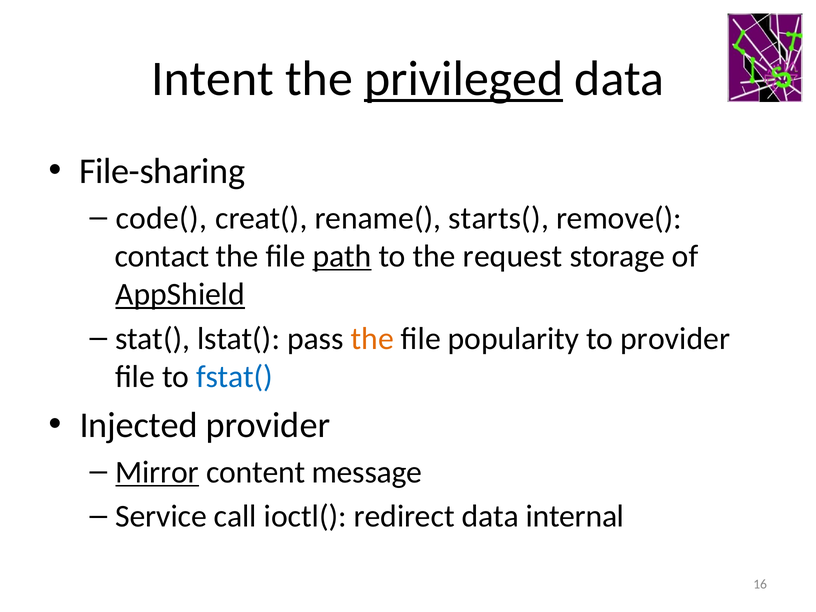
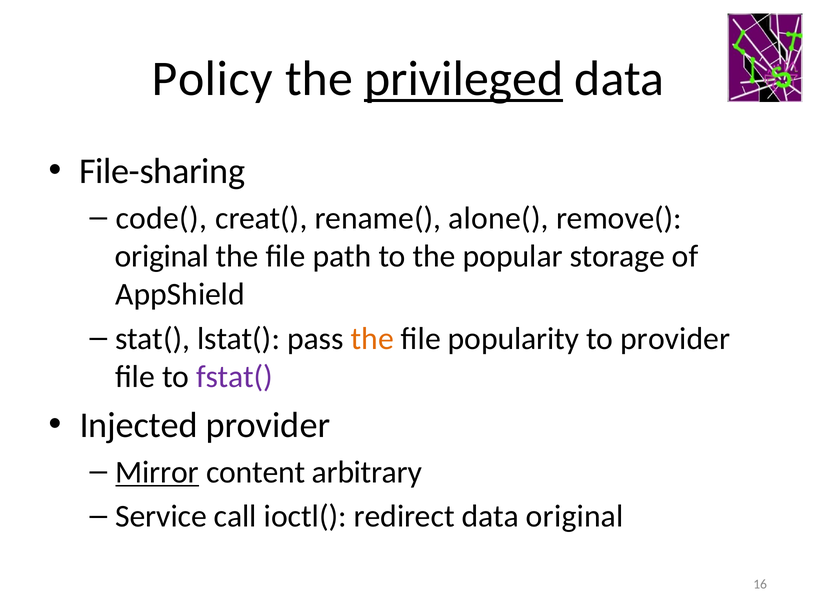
Intent: Intent -> Policy
starts(: starts( -> alone(
contact at (162, 256): contact -> original
path underline: present -> none
request: request -> popular
AppShield underline: present -> none
fstat( colour: blue -> purple
message: message -> arbitrary
data internal: internal -> original
